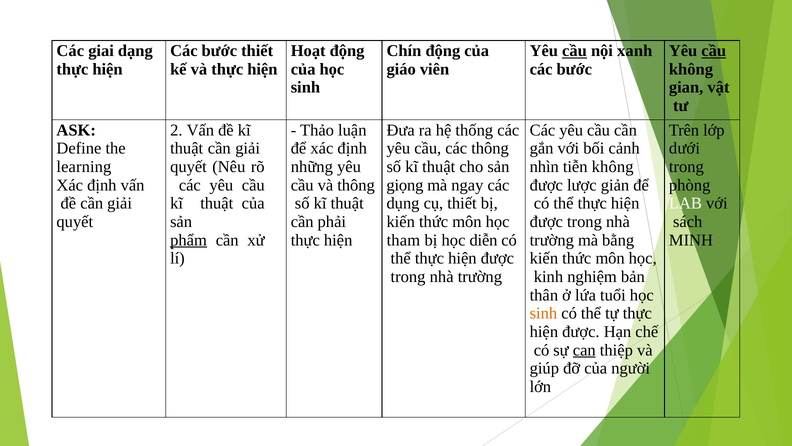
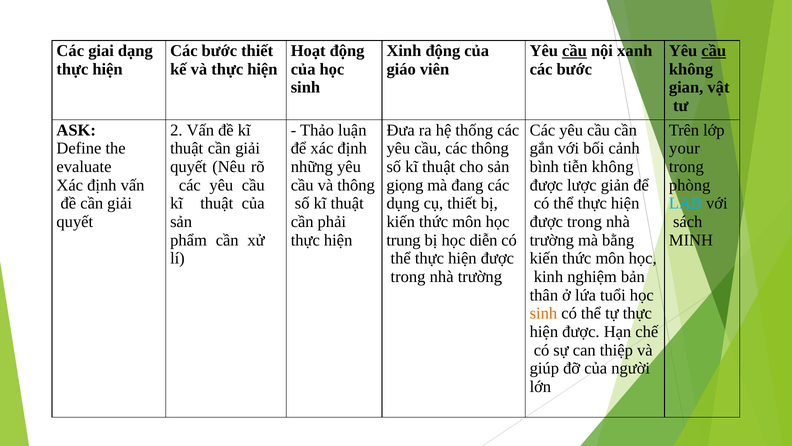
Chín: Chín -> Xinh
dưới: dưới -> your
learning: learning -> evaluate
nhìn: nhìn -> bình
ngay: ngay -> đang
LAB colour: white -> light blue
phẩm underline: present -> none
tham: tham -> trung
can underline: present -> none
